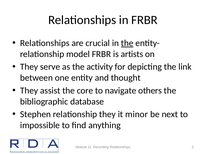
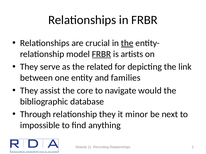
FRBR at (101, 54) underline: none -> present
activity: activity -> related
thought: thought -> families
others: others -> would
Stephen: Stephen -> Through
